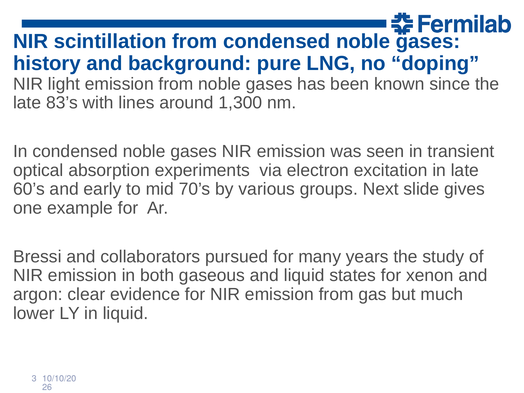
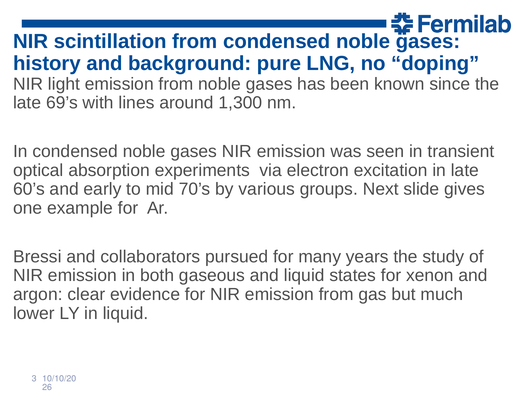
83’s: 83’s -> 69’s
